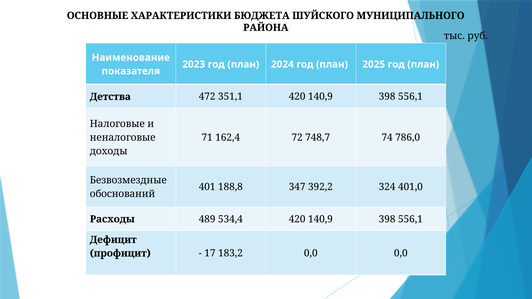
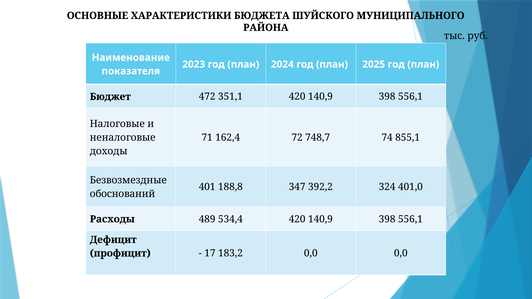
Детства: Детства -> Бюджет
786,0: 786,0 -> 855,1
